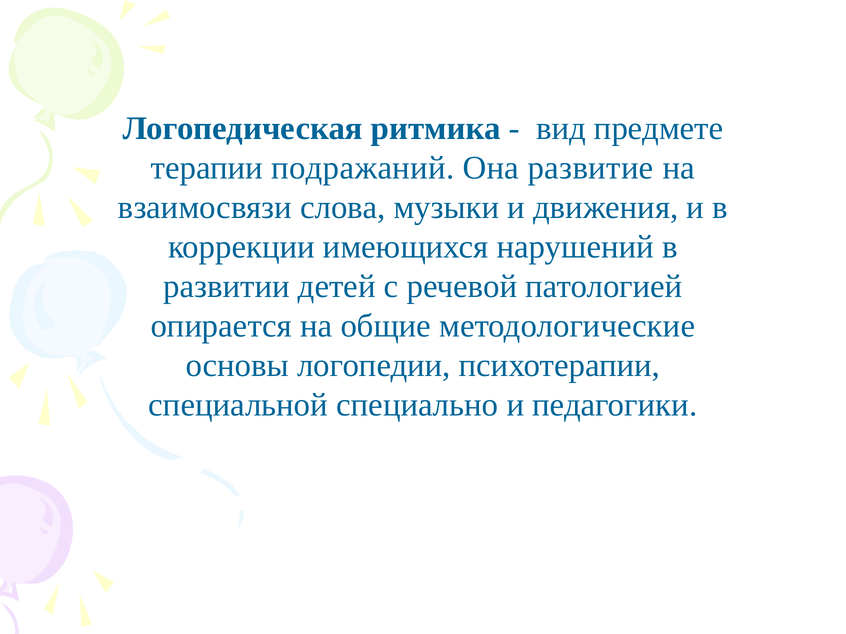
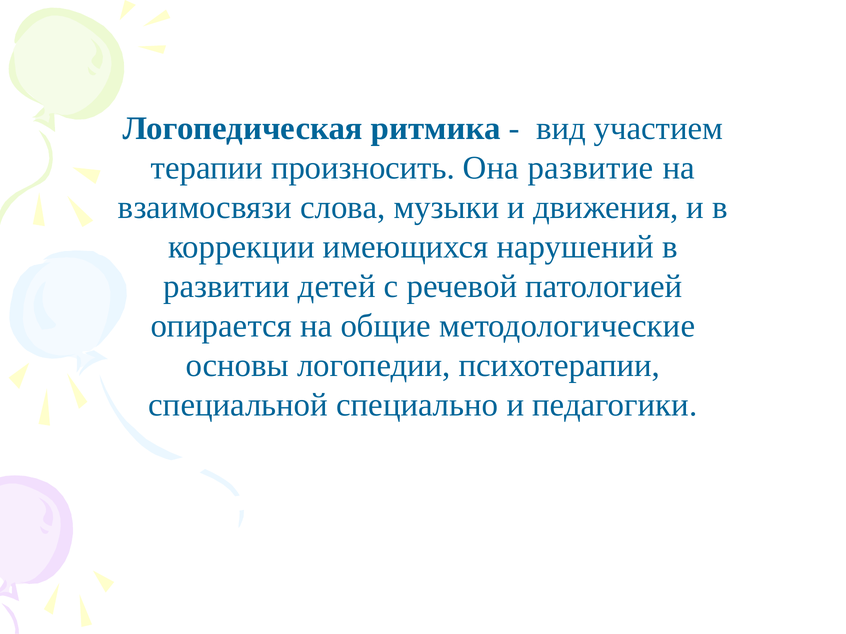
предмете: предмете -> участием
подражаний: подражаний -> произносить
